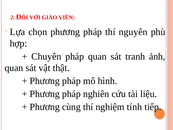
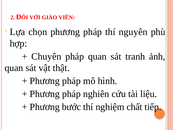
cùng: cùng -> bước
tính: tính -> chất
